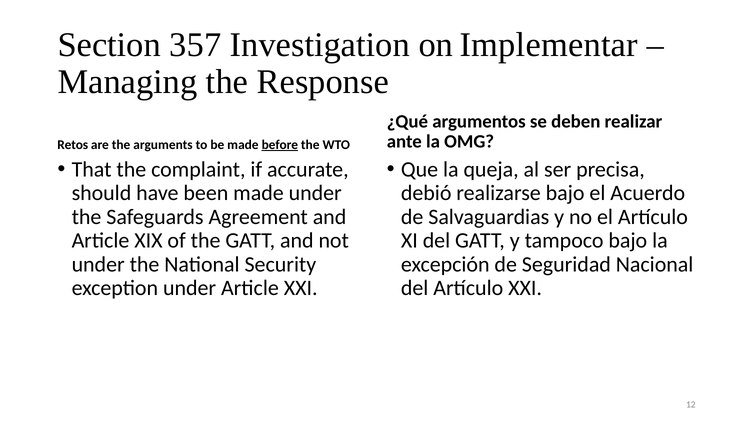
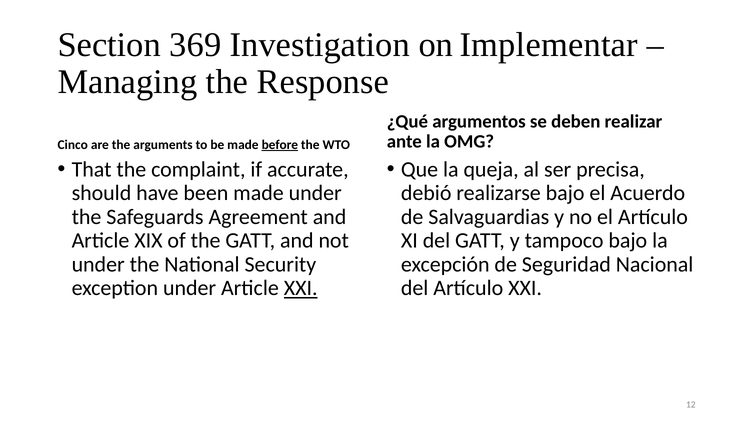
357: 357 -> 369
Retos: Retos -> Cinco
XXI at (301, 288) underline: none -> present
